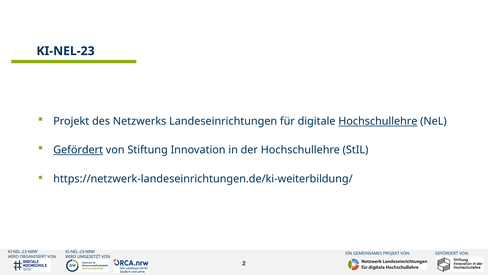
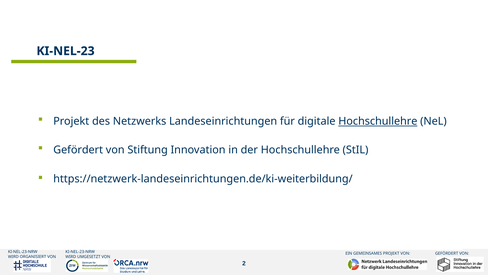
Gefördert at (78, 150) underline: present -> none
